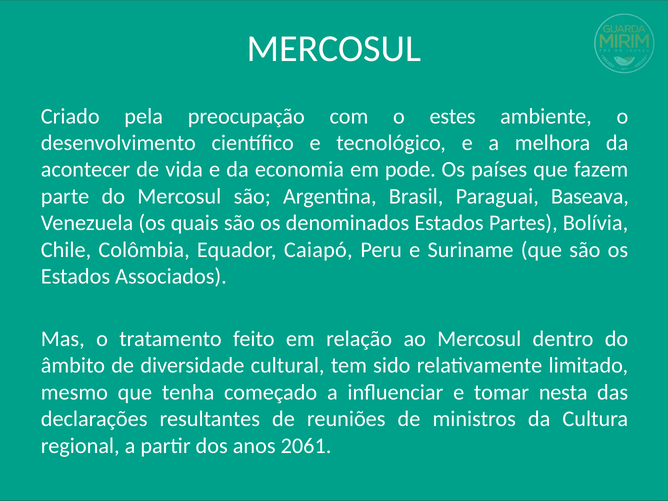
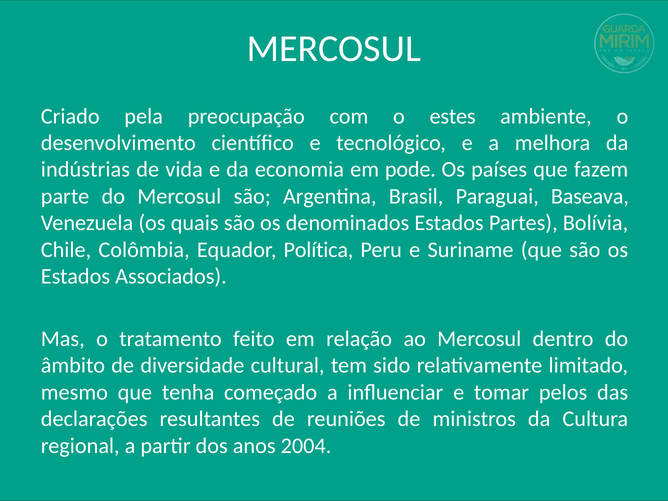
acontecer: acontecer -> indústrias
Caiapó: Caiapó -> Política
nesta: nesta -> pelos
2061: 2061 -> 2004
